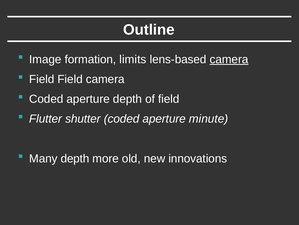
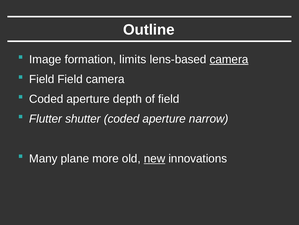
minute: minute -> narrow
Many depth: depth -> plane
new underline: none -> present
